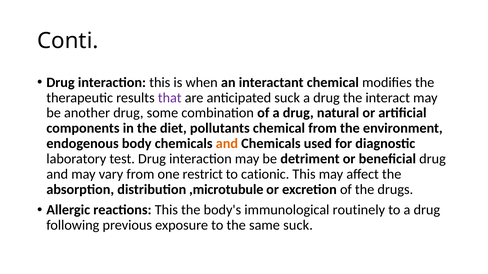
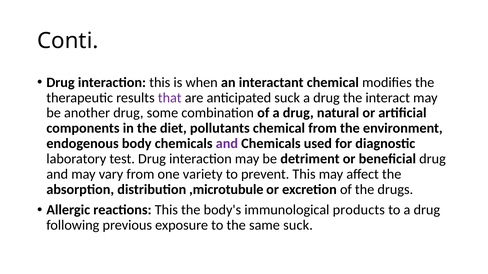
and at (227, 144) colour: orange -> purple
restrict: restrict -> variety
cationic: cationic -> prevent
routinely: routinely -> products
